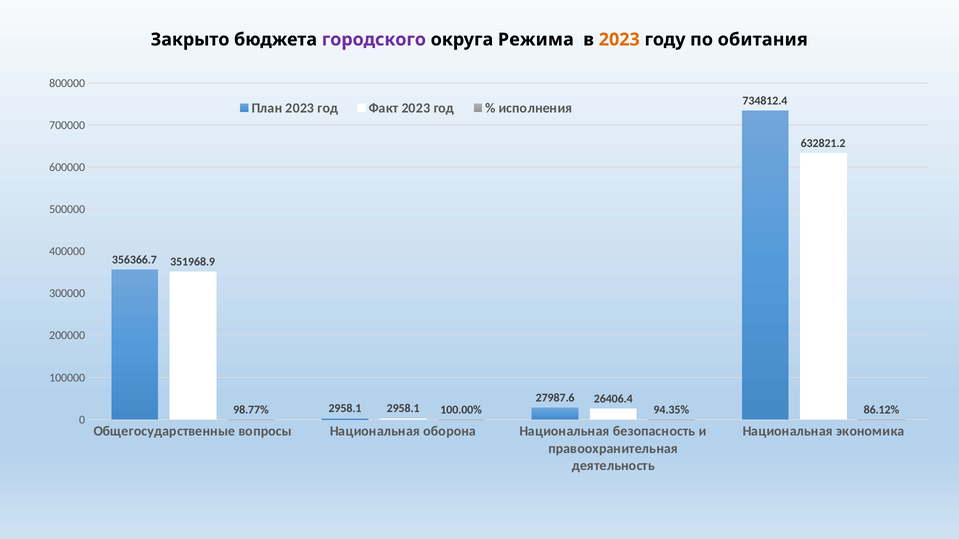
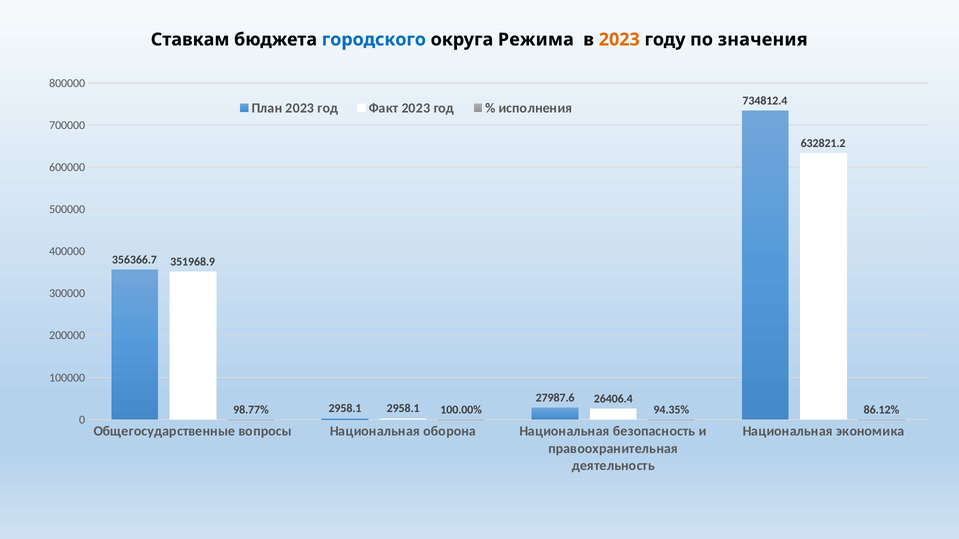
Закрыто: Закрыто -> Ставкам
городского colour: purple -> blue
обитания: обитания -> значения
